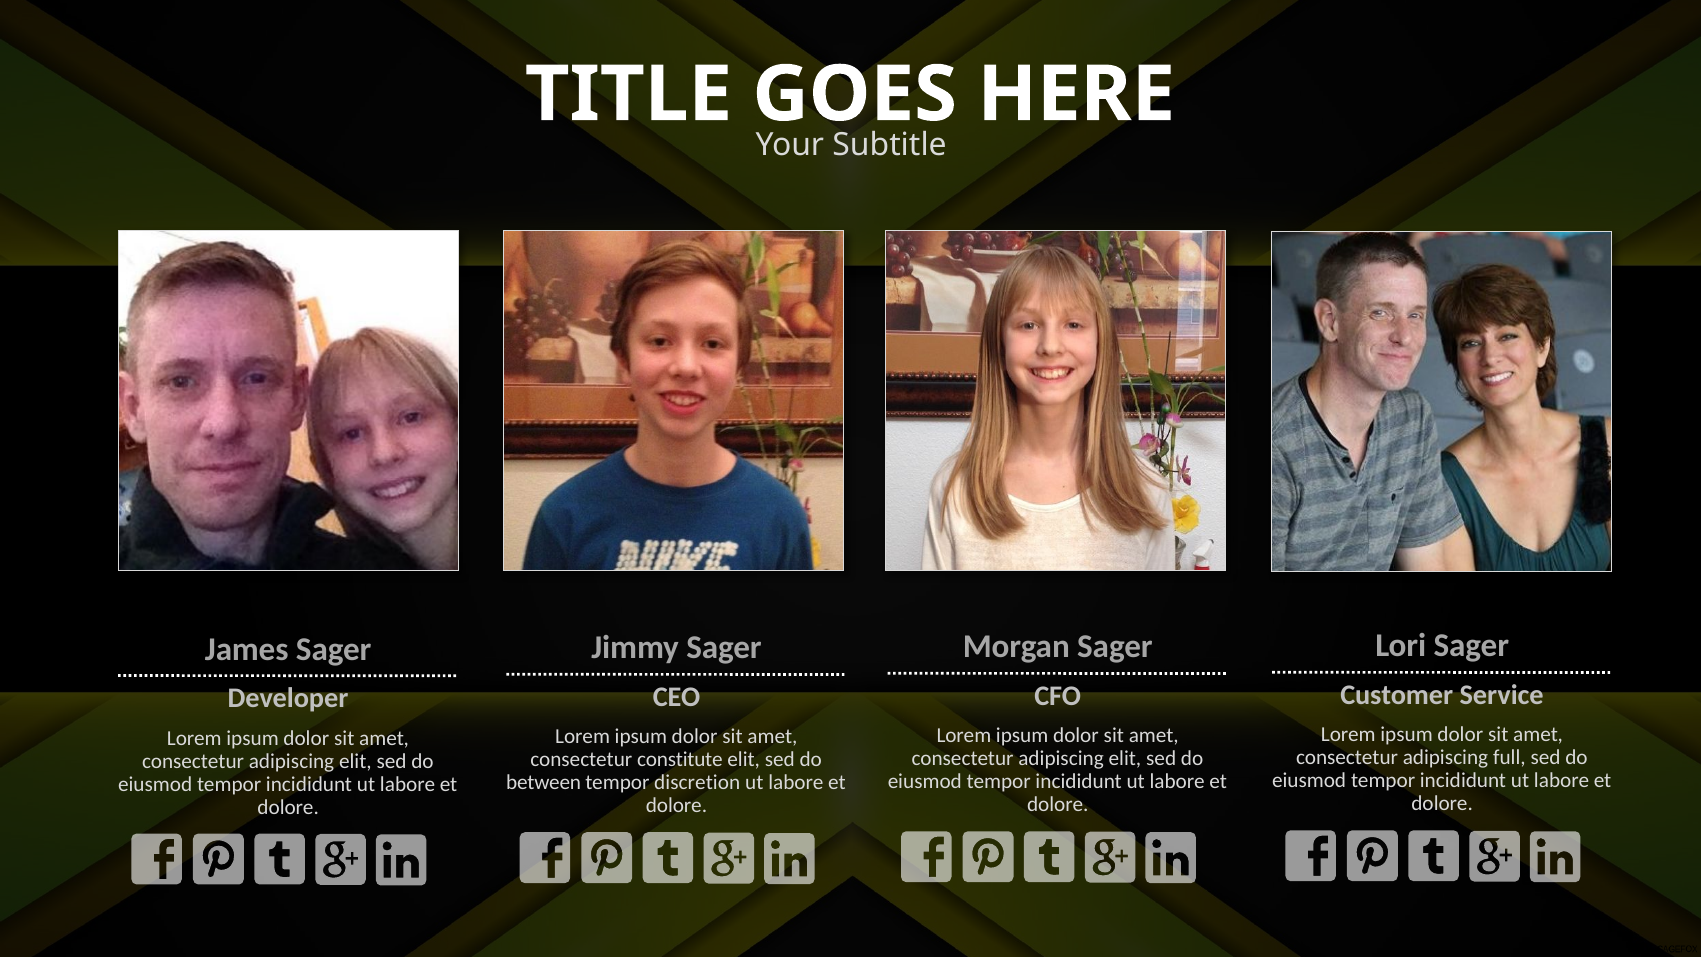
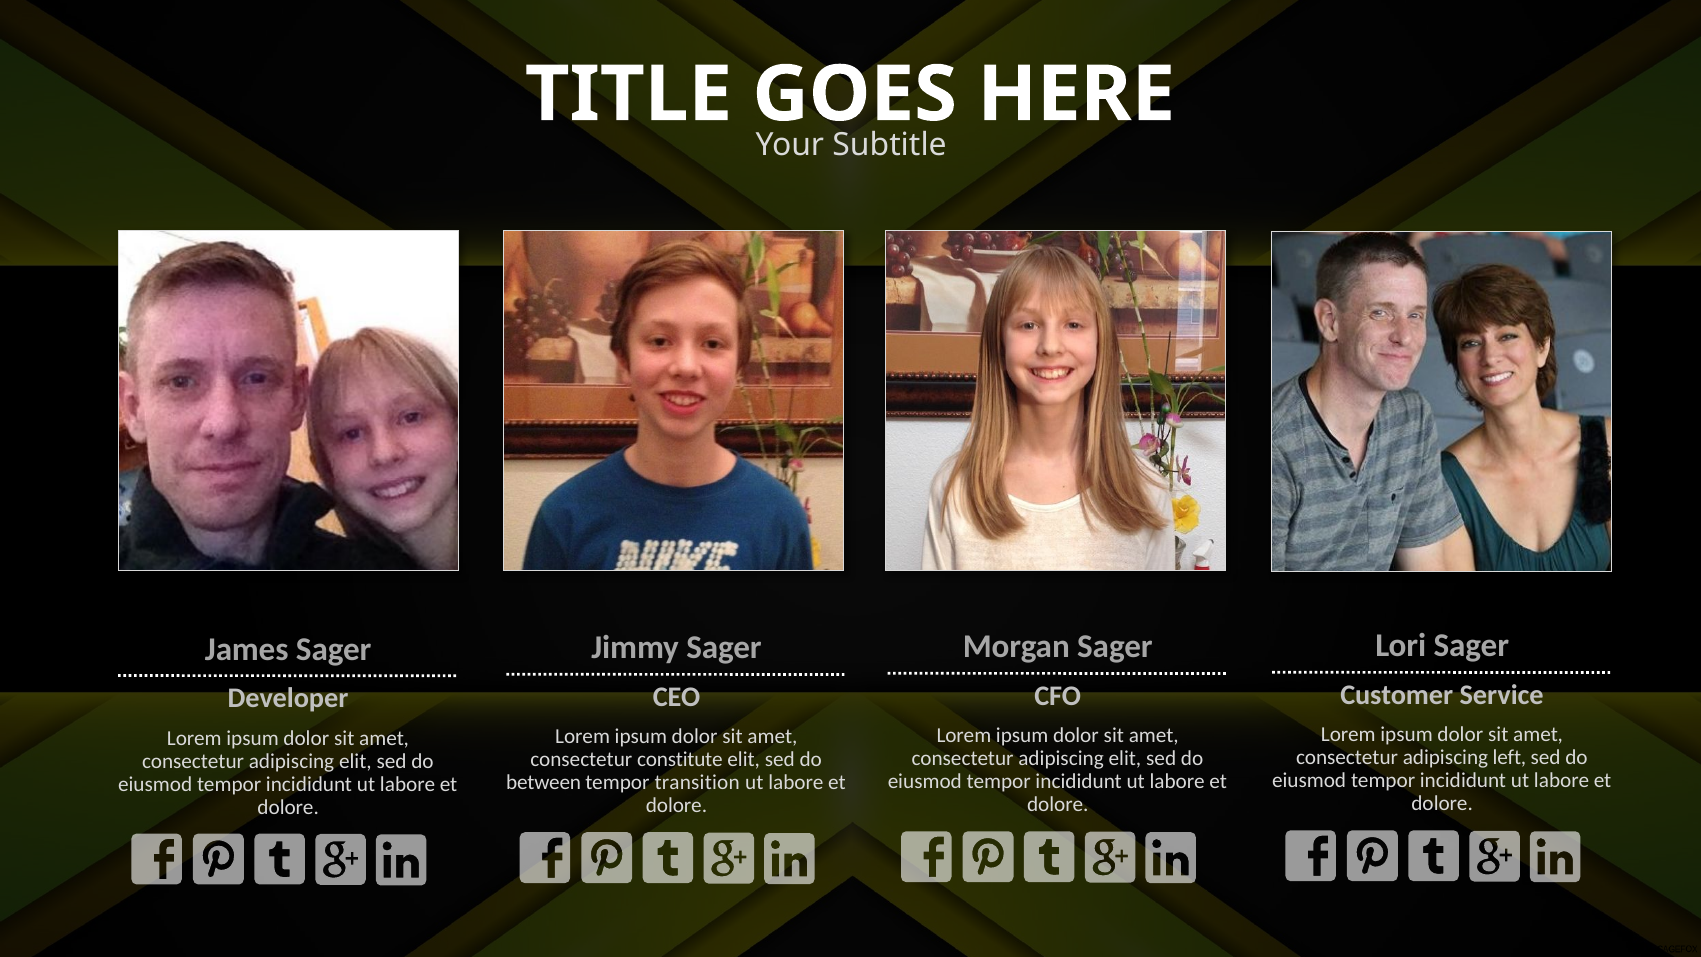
full: full -> left
discretion: discretion -> transition
